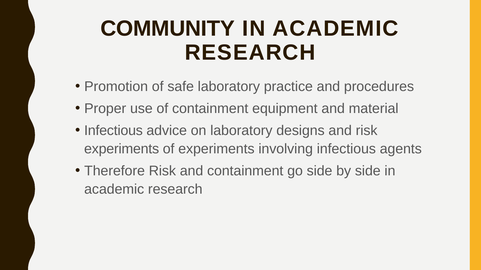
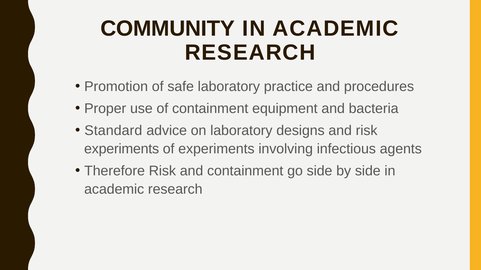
material: material -> bacteria
Infectious at (113, 131): Infectious -> Standard
